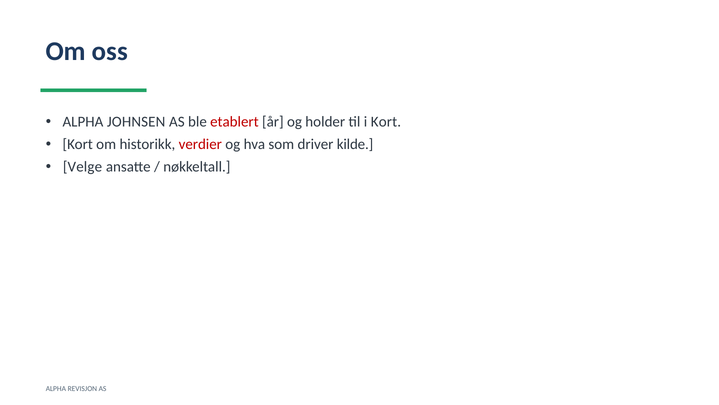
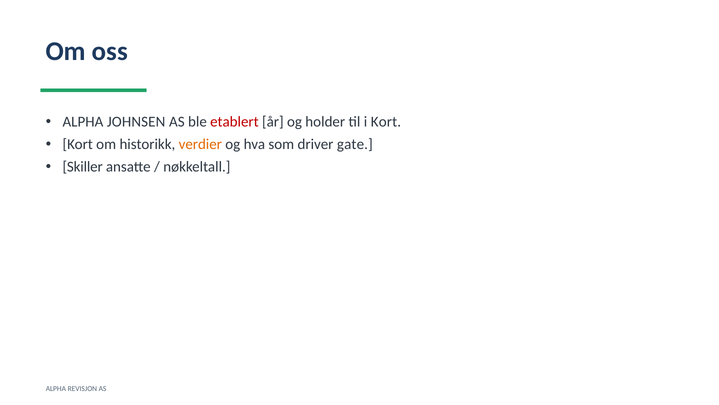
verdier colour: red -> orange
kilde: kilde -> gate
Velge: Velge -> Skiller
